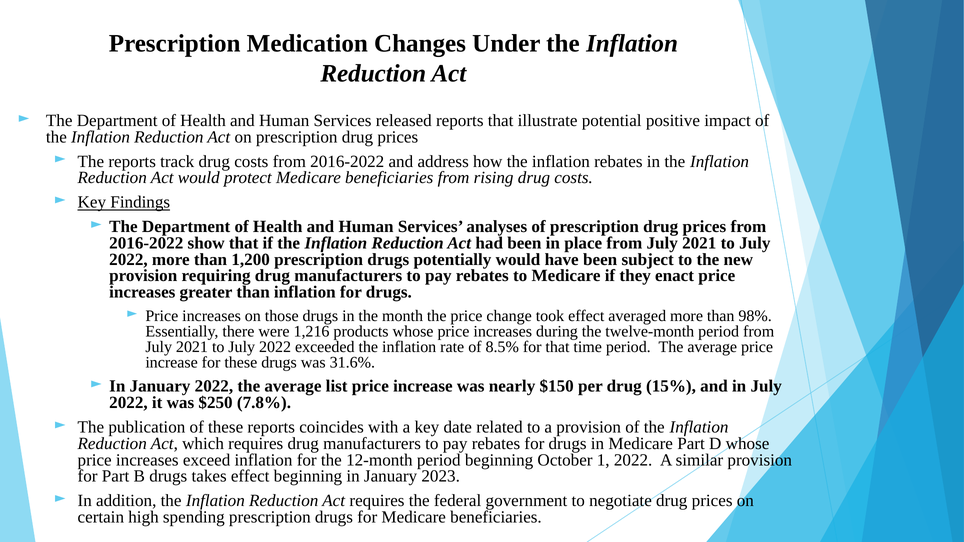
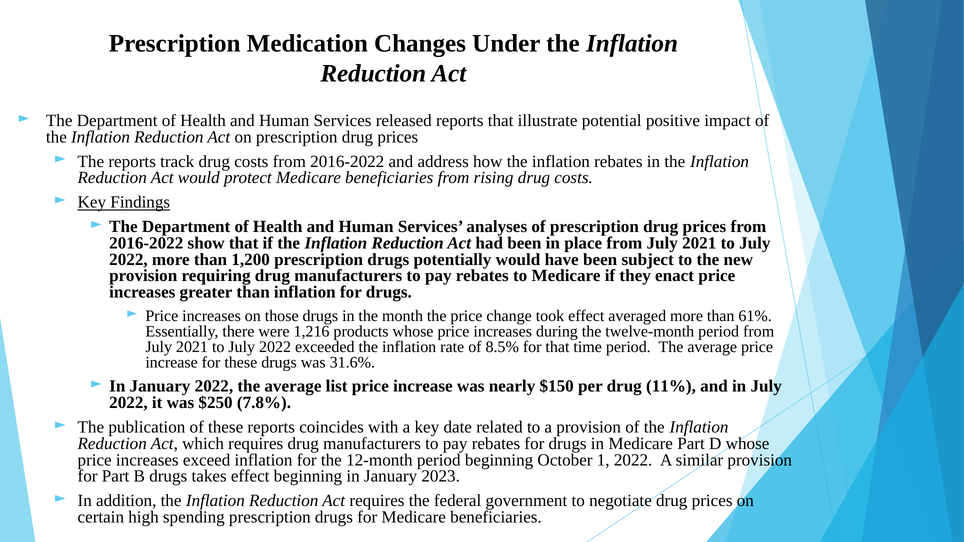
98%: 98% -> 61%
15%: 15% -> 11%
